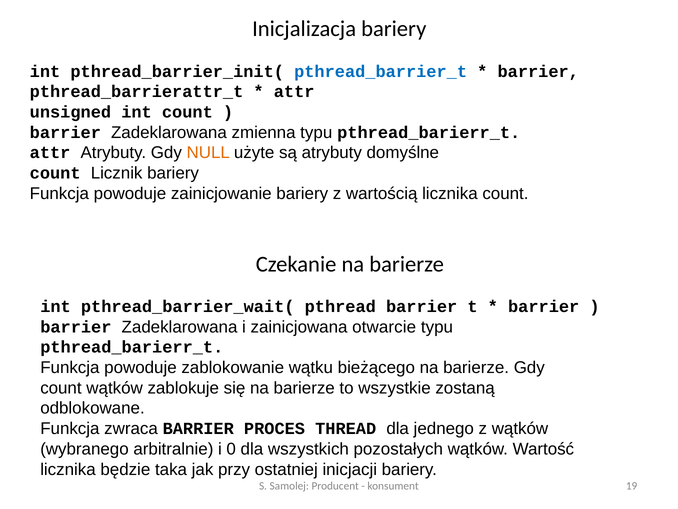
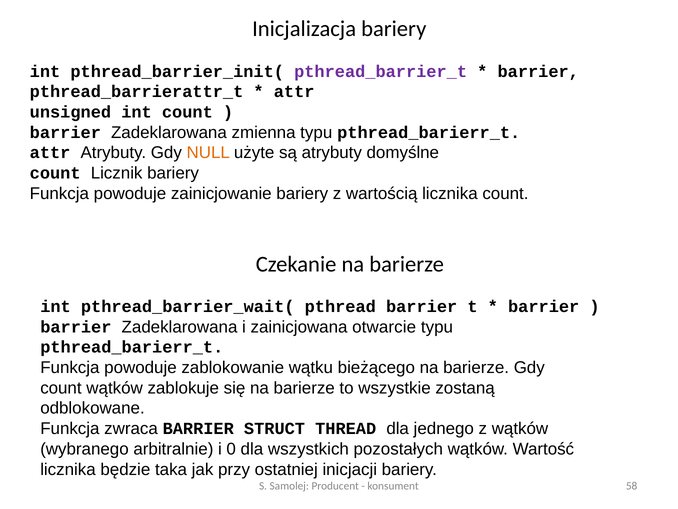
pthread_barrier_t colour: blue -> purple
PROCES: PROCES -> STRUCT
19: 19 -> 58
